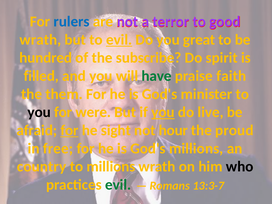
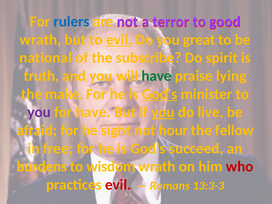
hundred: hundred -> national
filled: filled -> truth
faith: faith -> lying
them: them -> make
God's at (160, 94) underline: none -> present
you at (39, 112) colour: black -> purple
for were: were -> have
for at (70, 130) underline: present -> none
proud: proud -> fellow
God's millions: millions -> succeed
country: country -> burdens
to millions: millions -> wisdom
who colour: black -> red
evil at (118, 185) colour: green -> red
13:3-7: 13:3-7 -> 13:3-3
